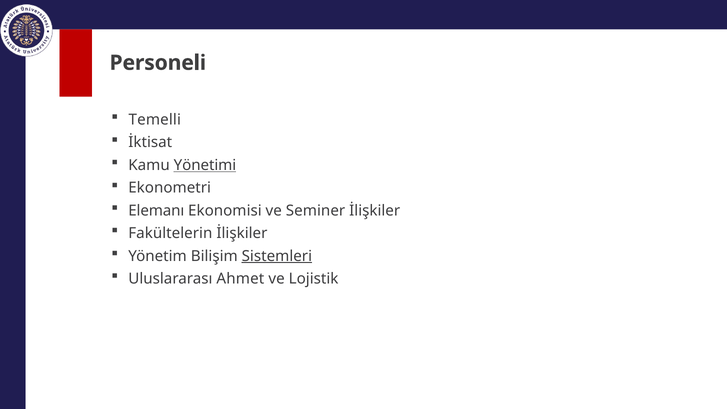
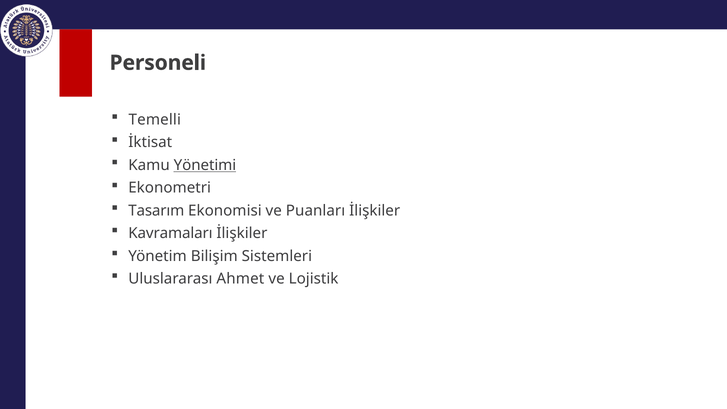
Elemanı: Elemanı -> Tasarım
Seminer: Seminer -> Puanları
Fakültelerin: Fakültelerin -> Kavramaları
Sistemleri underline: present -> none
